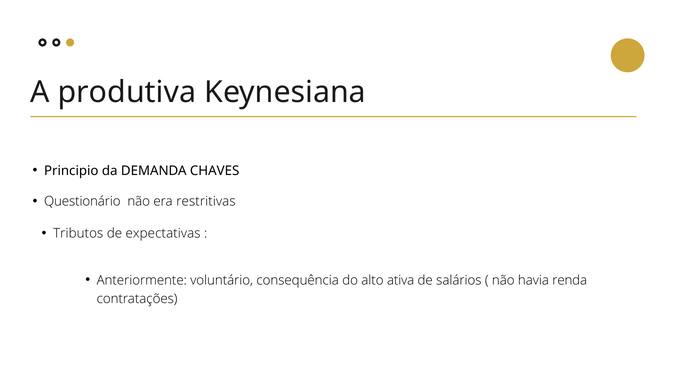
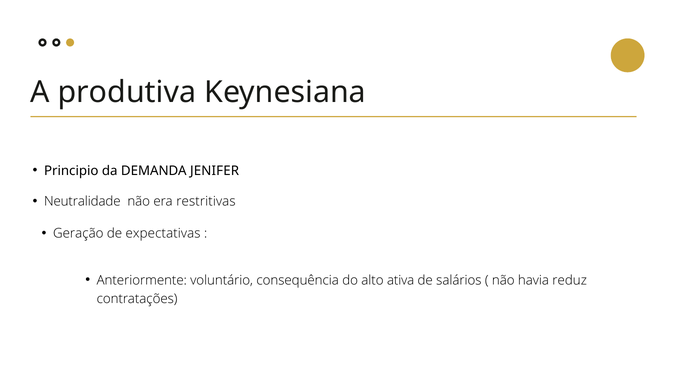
CHAVES: CHAVES -> JENIFER
Questionário: Questionário -> Neutralidade
Tributos: Tributos -> Geração
renda: renda -> reduz
